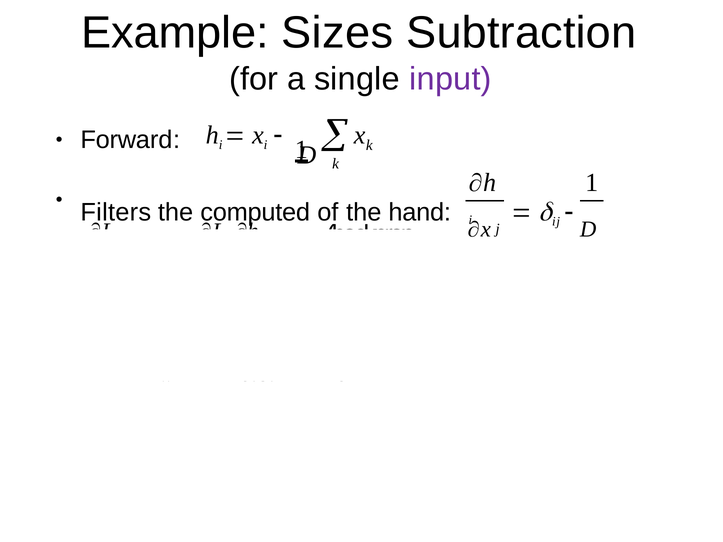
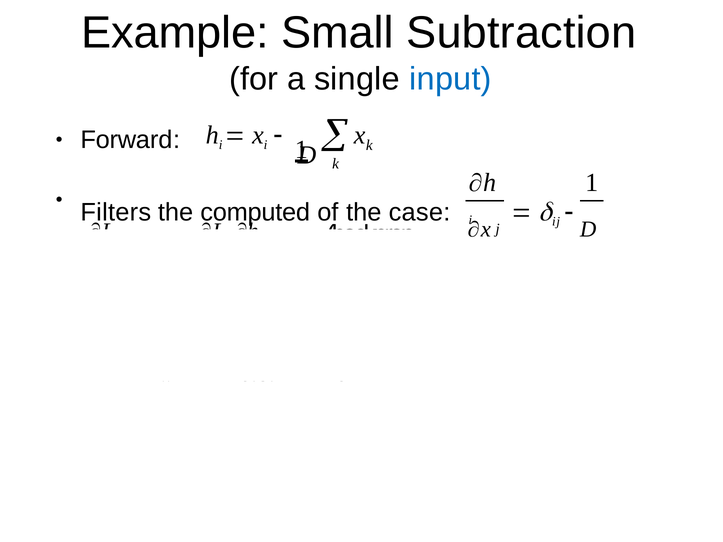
Sizes: Sizes -> Small
input colour: purple -> blue
hand: hand -> case
